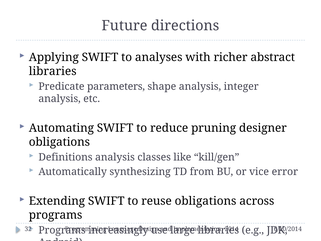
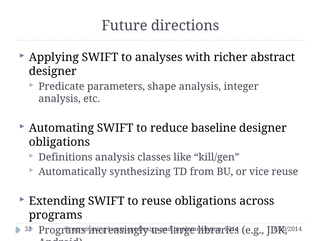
libraries at (53, 71): libraries -> designer
pruning: pruning -> baseline
vice error: error -> reuse
